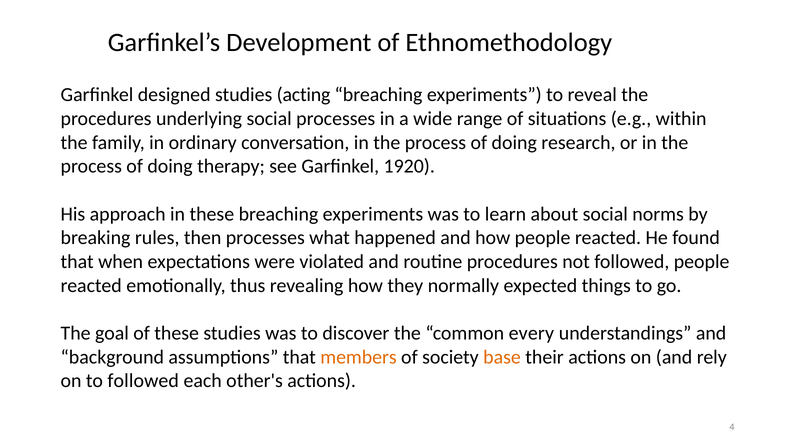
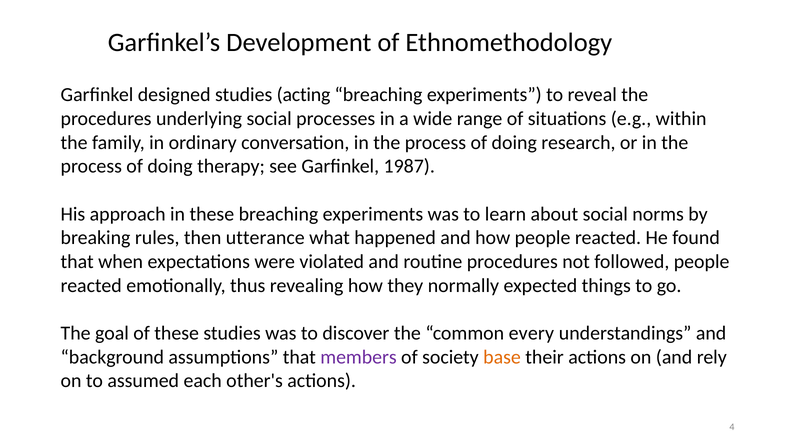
1920: 1920 -> 1987
then processes: processes -> utterance
members colour: orange -> purple
to followed: followed -> assumed
